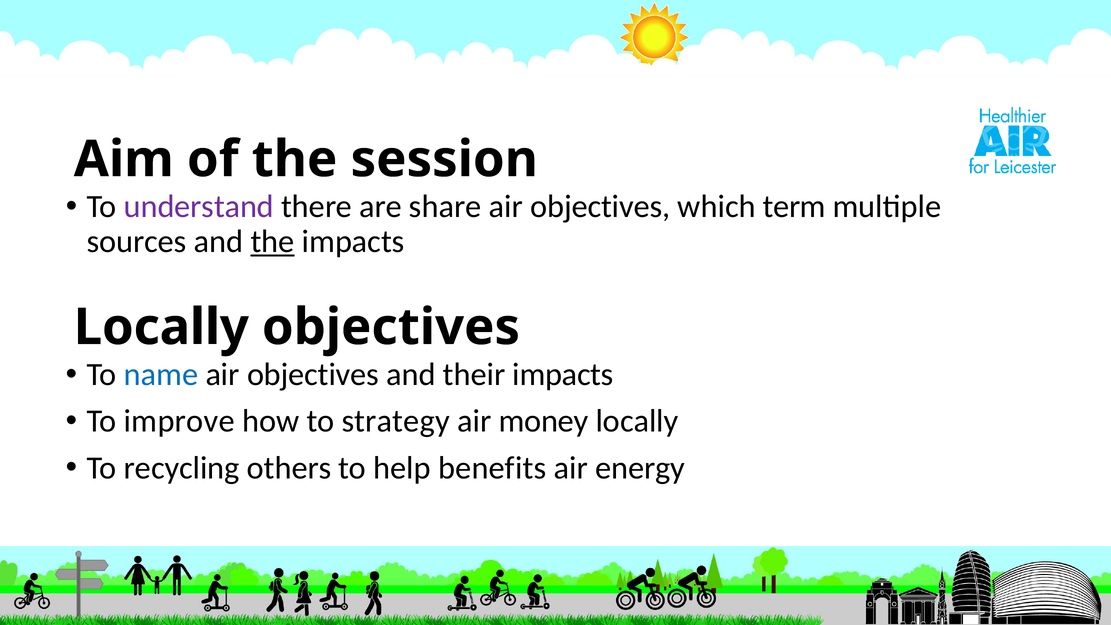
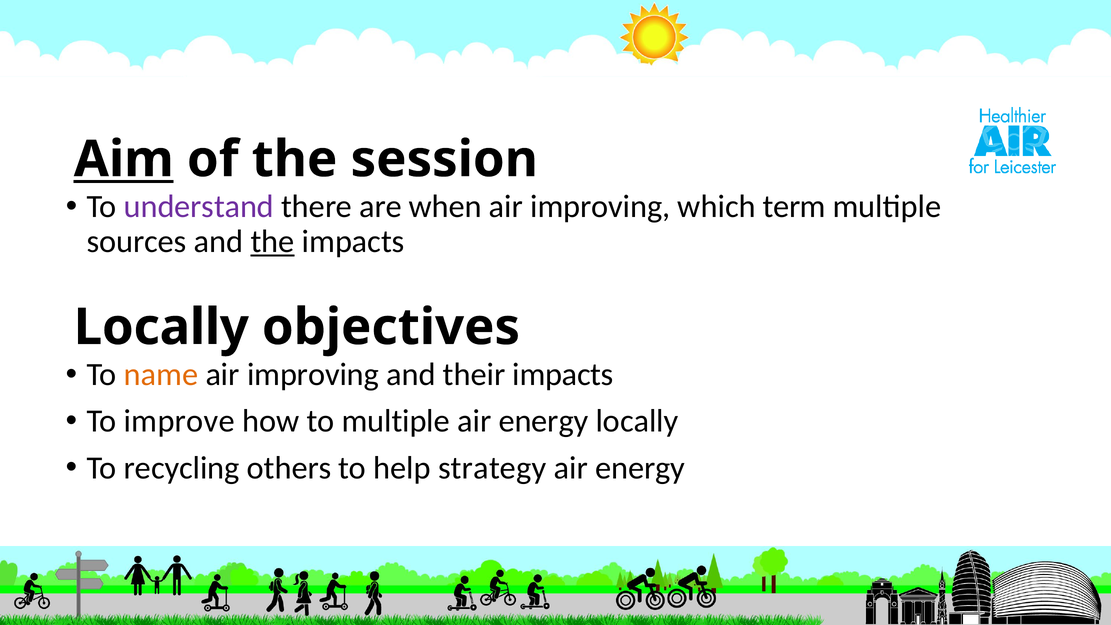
Aim underline: none -> present
share: share -> when
objectives at (600, 207): objectives -> improving
name colour: blue -> orange
objectives at (313, 375): objectives -> improving
to strategy: strategy -> multiple
money at (544, 421): money -> energy
benefits: benefits -> strategy
